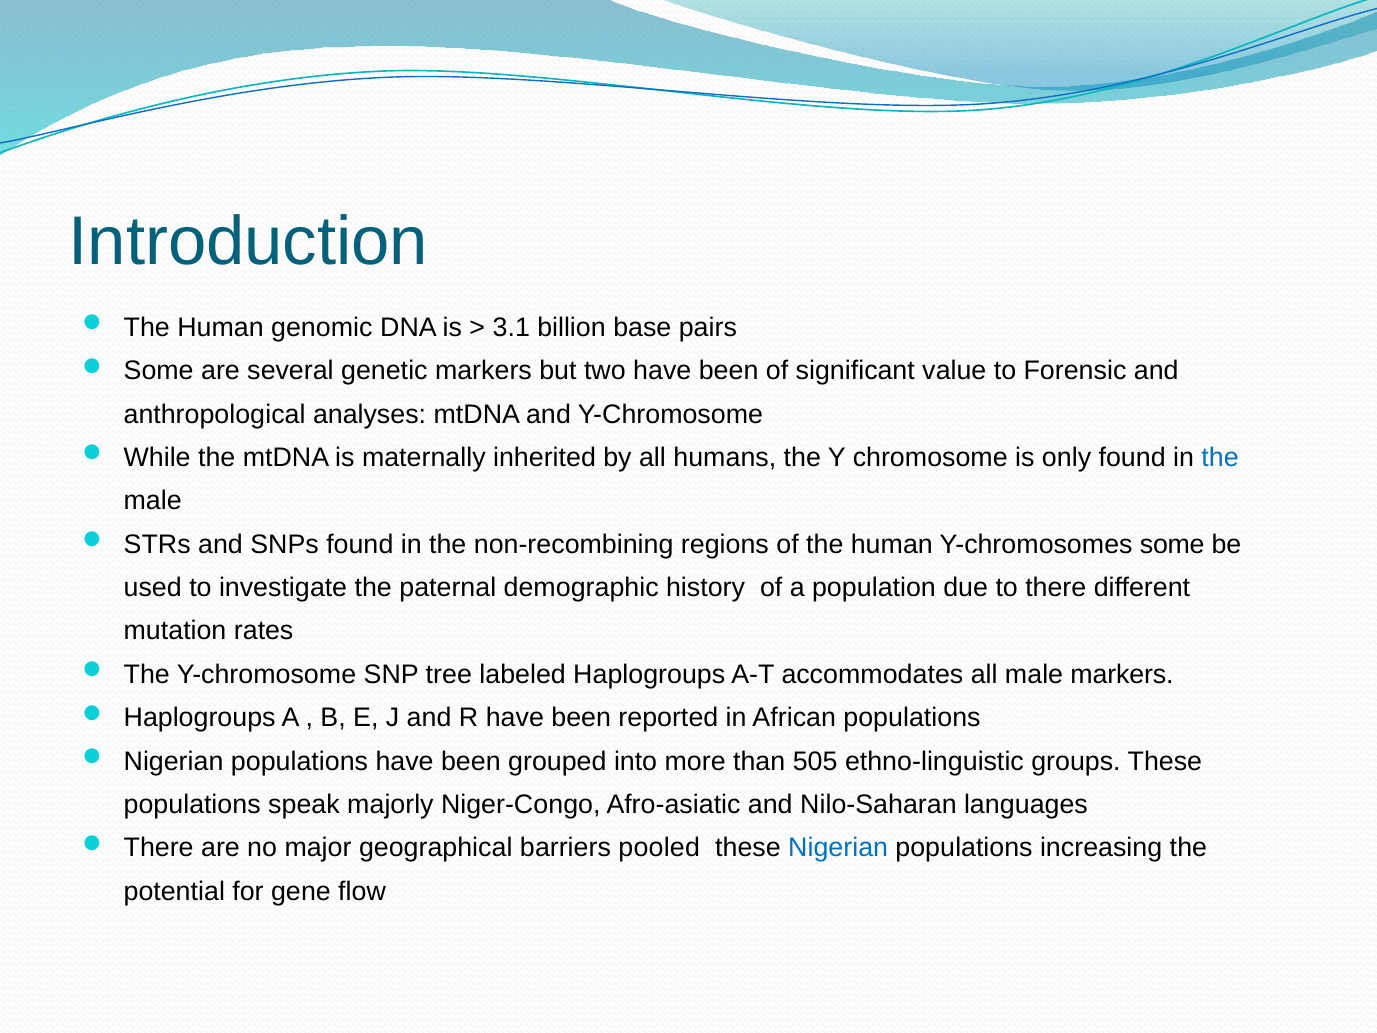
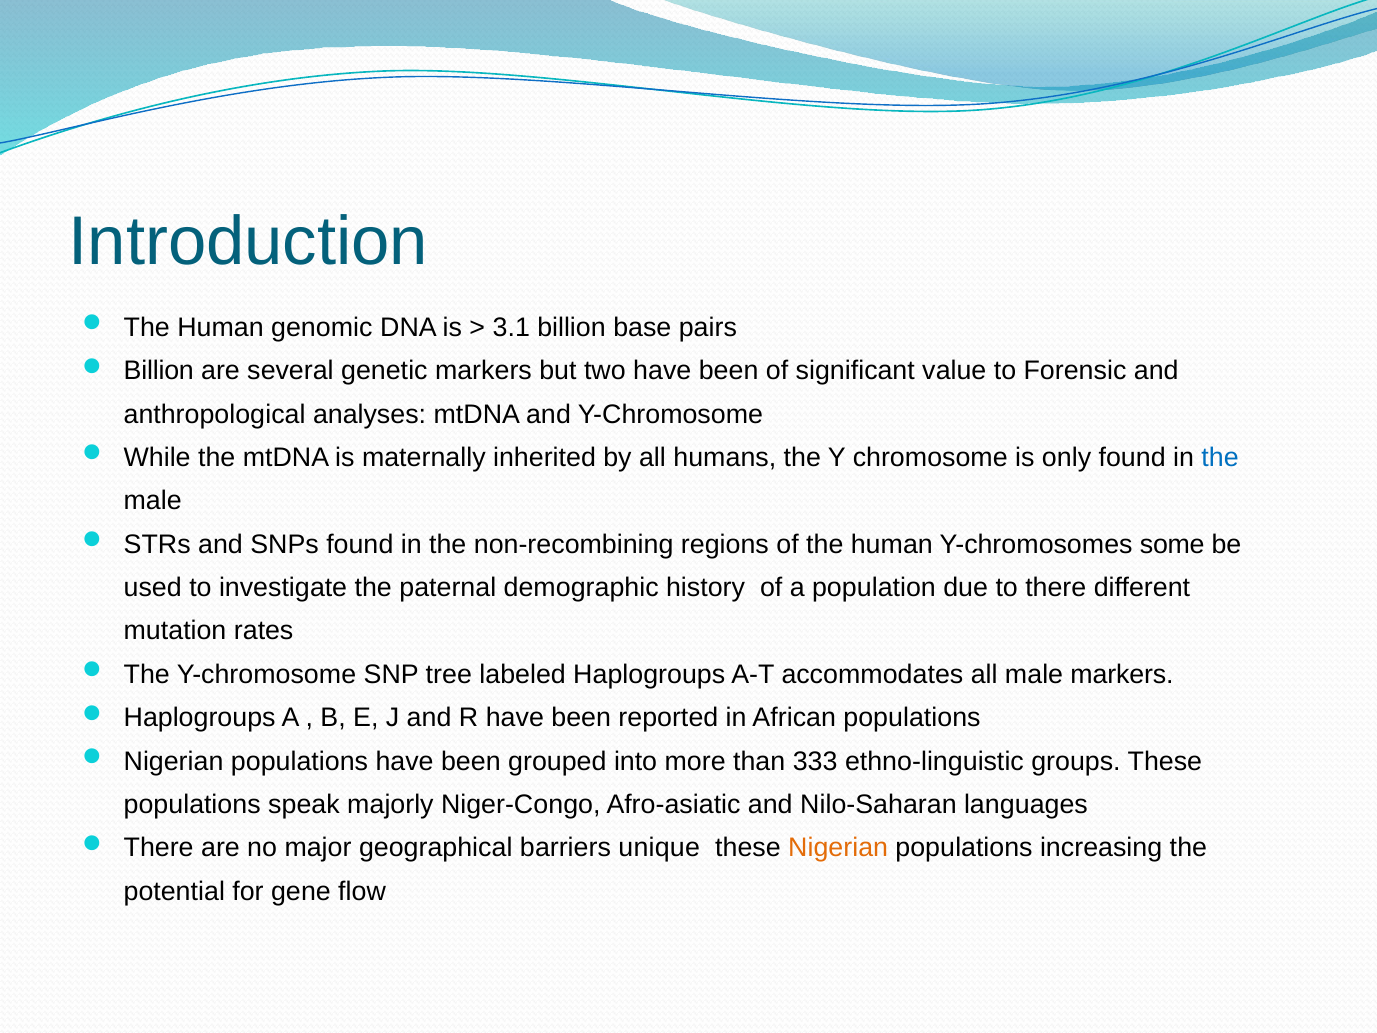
Some at (159, 371): Some -> Billion
505: 505 -> 333
pooled: pooled -> unique
Nigerian at (838, 848) colour: blue -> orange
